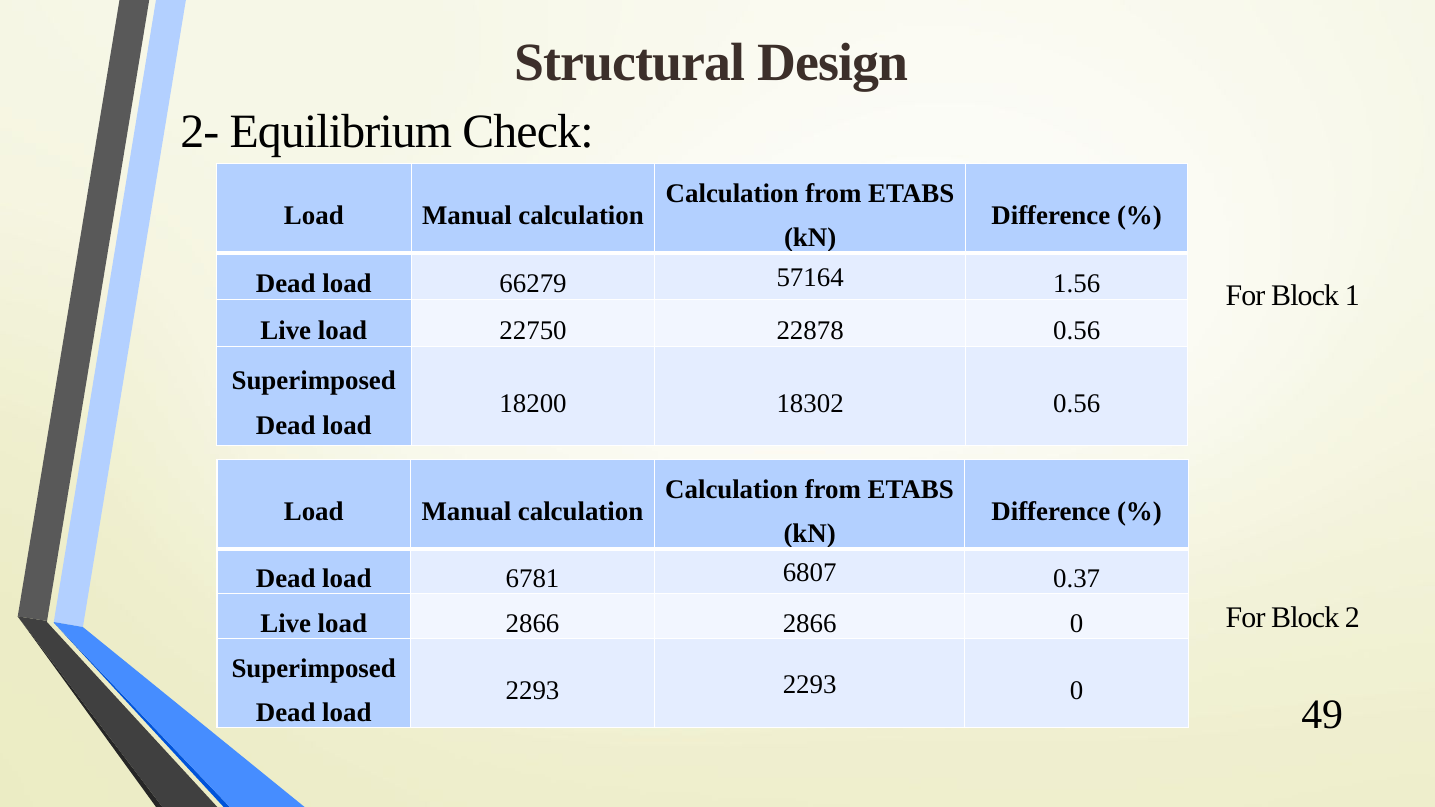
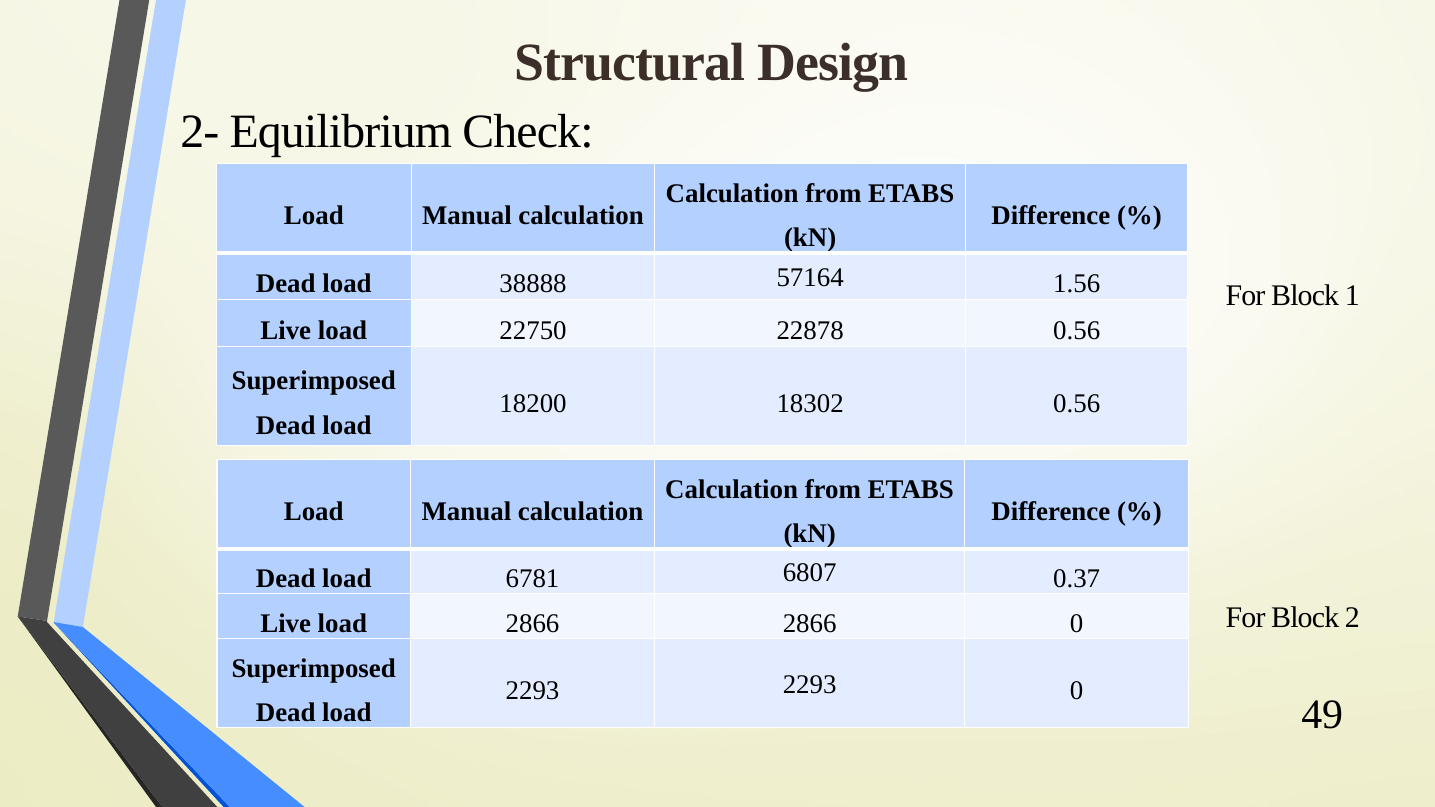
66279: 66279 -> 38888
